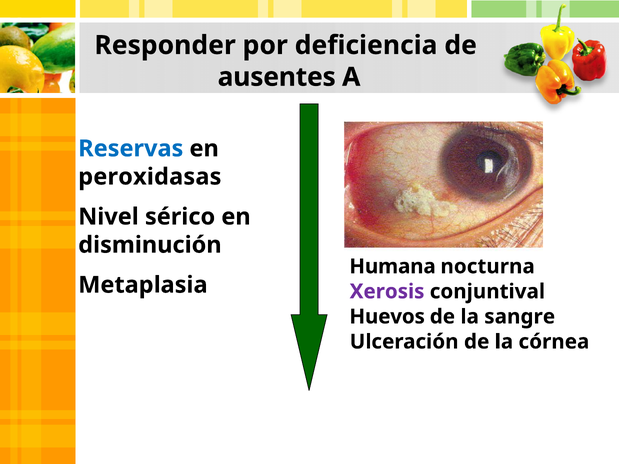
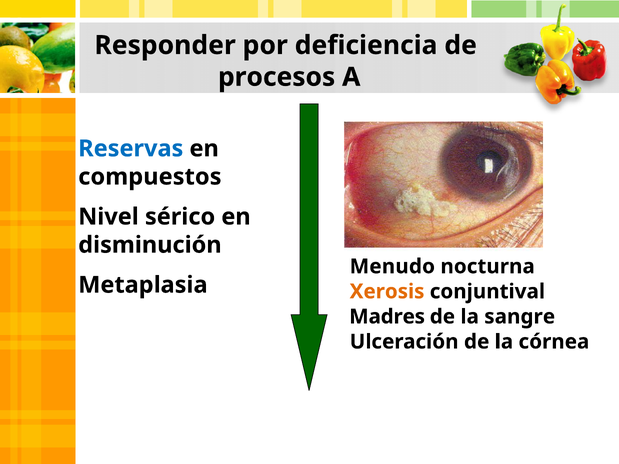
ausentes: ausentes -> procesos
peroxidasas: peroxidasas -> compuestos
Humana: Humana -> Menudo
Xerosis colour: purple -> orange
Huevos: Huevos -> Madres
